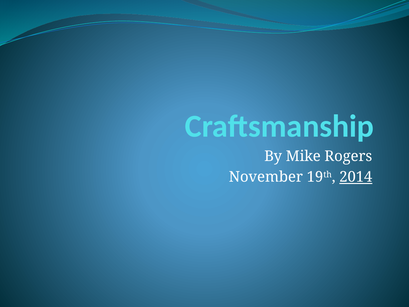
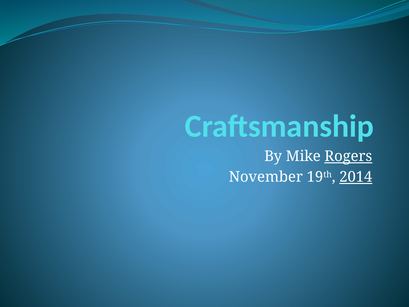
Rogers underline: none -> present
